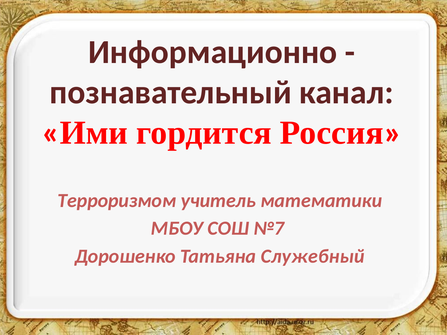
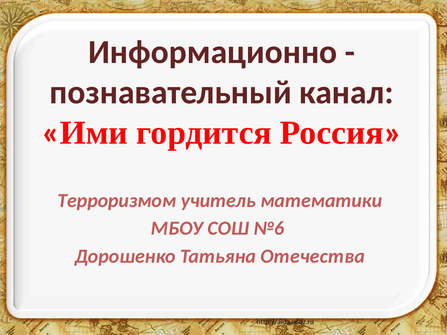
№7: №7 -> №6
Служебный: Служебный -> Отечества
